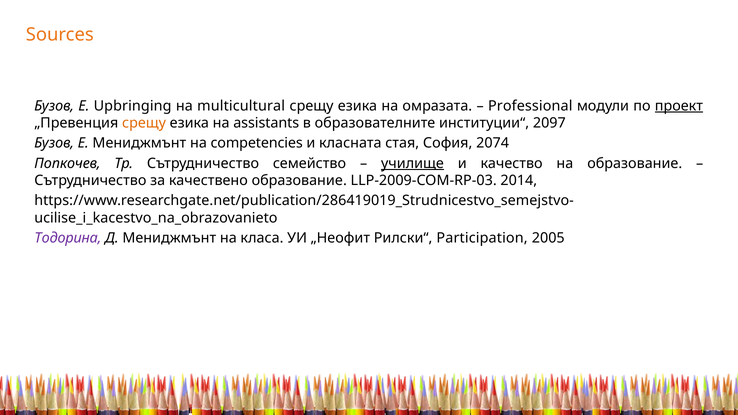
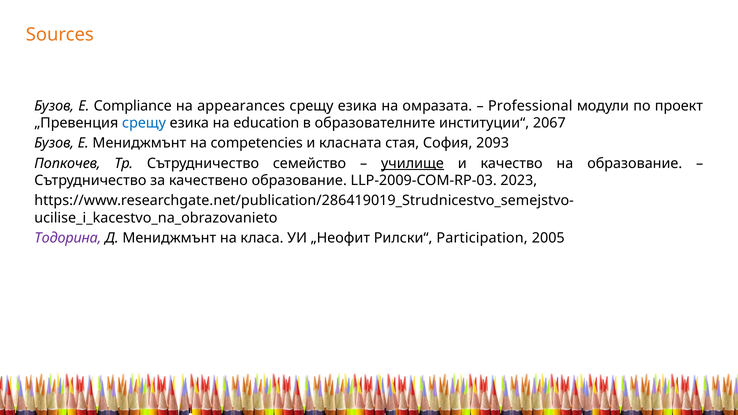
Upbringing: Upbringing -> Compliance
multicultural: multicultural -> appearances
проект underline: present -> none
срещу at (144, 123) colour: orange -> blue
assistants: assistants -> education
2097: 2097 -> 2067
2074: 2074 -> 2093
2014: 2014 -> 2023
